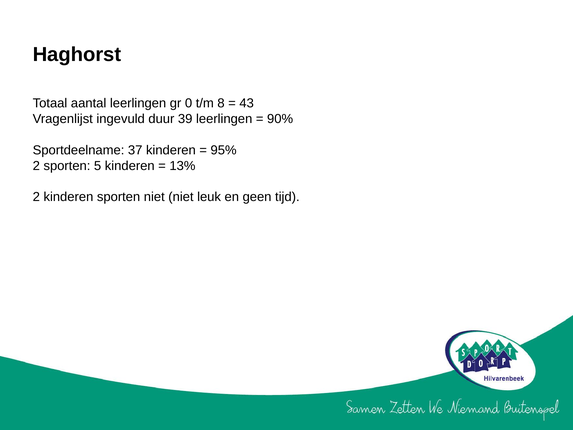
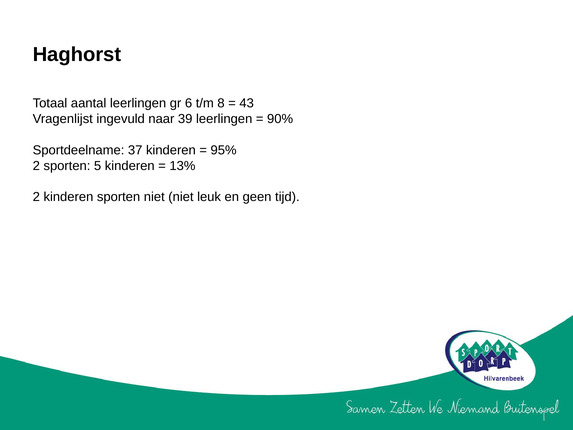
0: 0 -> 6
duur: duur -> naar
